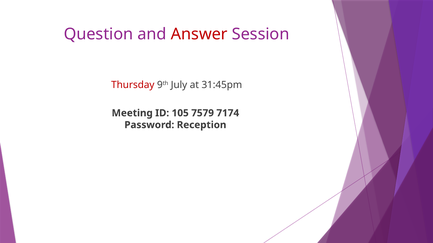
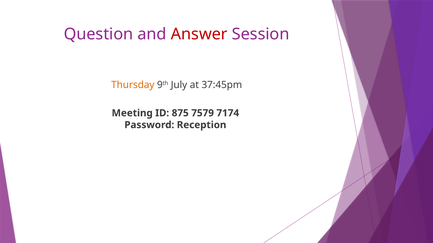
Thursday colour: red -> orange
31:45pm: 31:45pm -> 37:45pm
105: 105 -> 875
